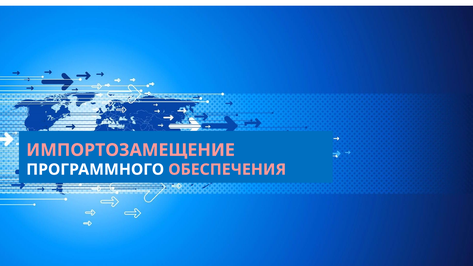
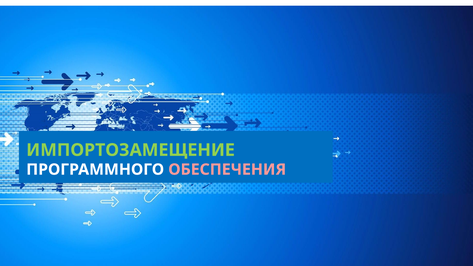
ИМПОРТОЗАМЕЩЕНИЕ colour: pink -> light green
